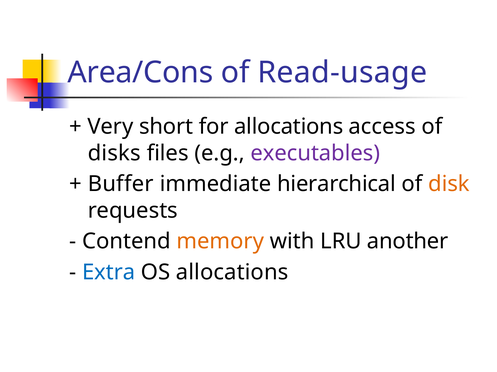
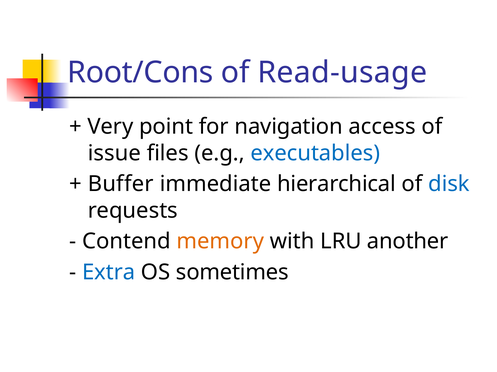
Area/Cons: Area/Cons -> Root/Cons
short: short -> point
for allocations: allocations -> navigation
disks: disks -> issue
executables colour: purple -> blue
disk colour: orange -> blue
OS allocations: allocations -> sometimes
